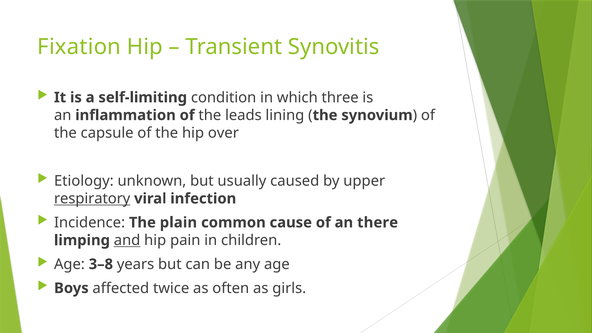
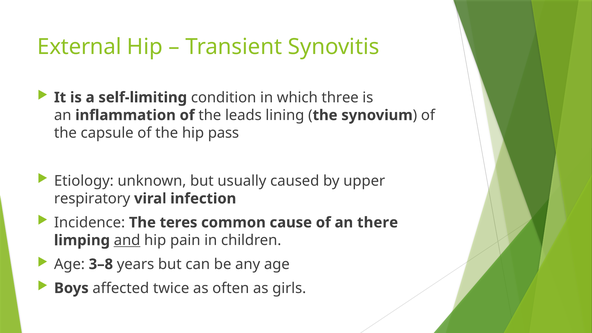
Fixation: Fixation -> External
over: over -> pass
respiratory underline: present -> none
plain: plain -> teres
